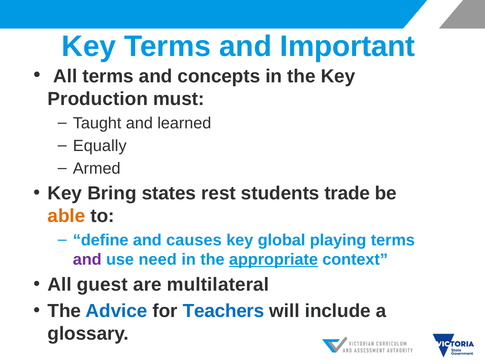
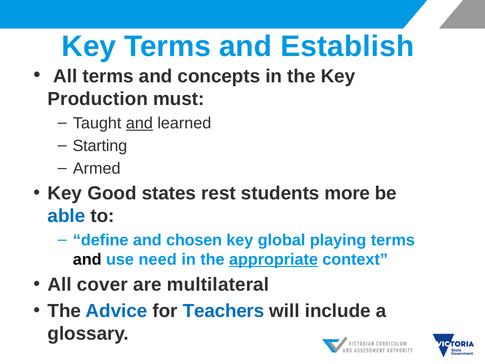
Important: Important -> Establish
and at (139, 123) underline: none -> present
Equally: Equally -> Starting
Bring: Bring -> Good
trade: trade -> more
able colour: orange -> blue
causes: causes -> chosen
and at (87, 259) colour: purple -> black
guest: guest -> cover
